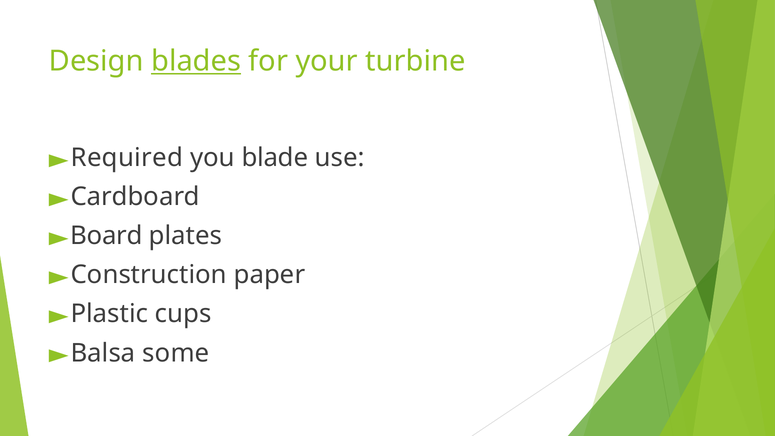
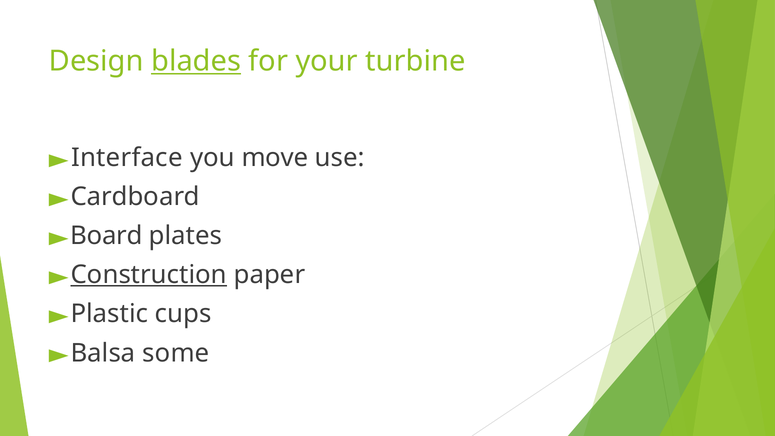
Required: Required -> Interface
blade: blade -> move
Construction underline: none -> present
